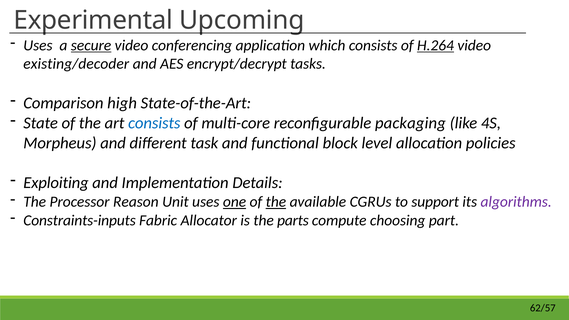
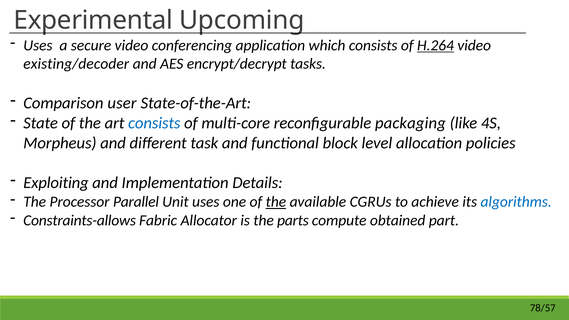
secure underline: present -> none
high: high -> user
Reason: Reason -> Parallel
one underline: present -> none
support: support -> achieve
algorithms colour: purple -> blue
Constraints-inputs: Constraints-inputs -> Constraints-allows
choosing: choosing -> obtained
62/57: 62/57 -> 78/57
